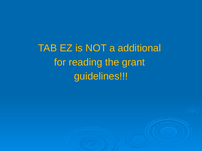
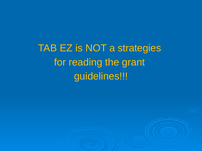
additional: additional -> strategies
